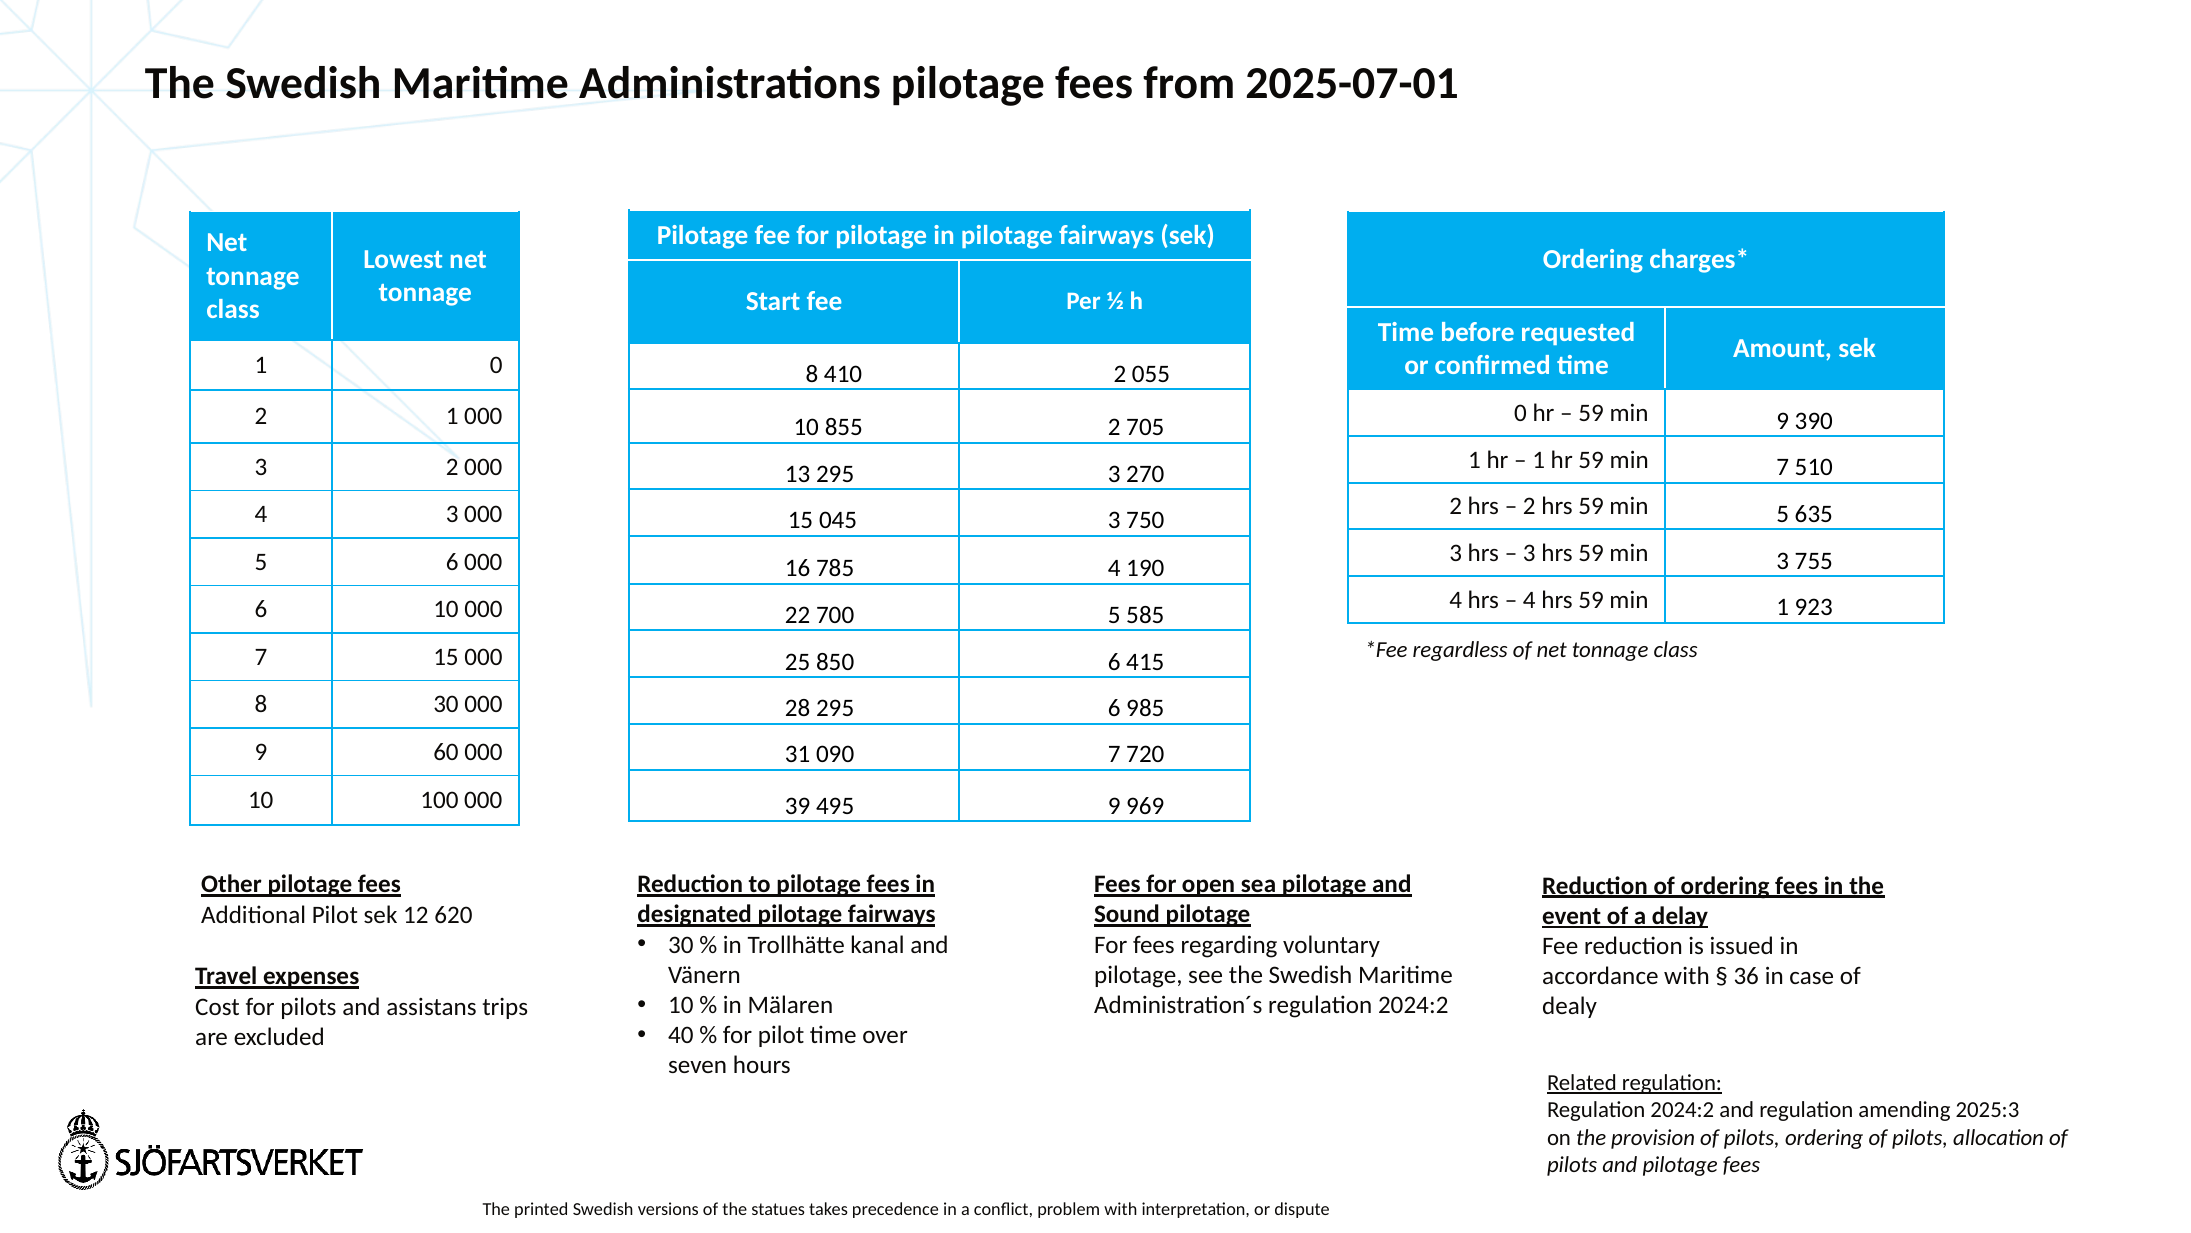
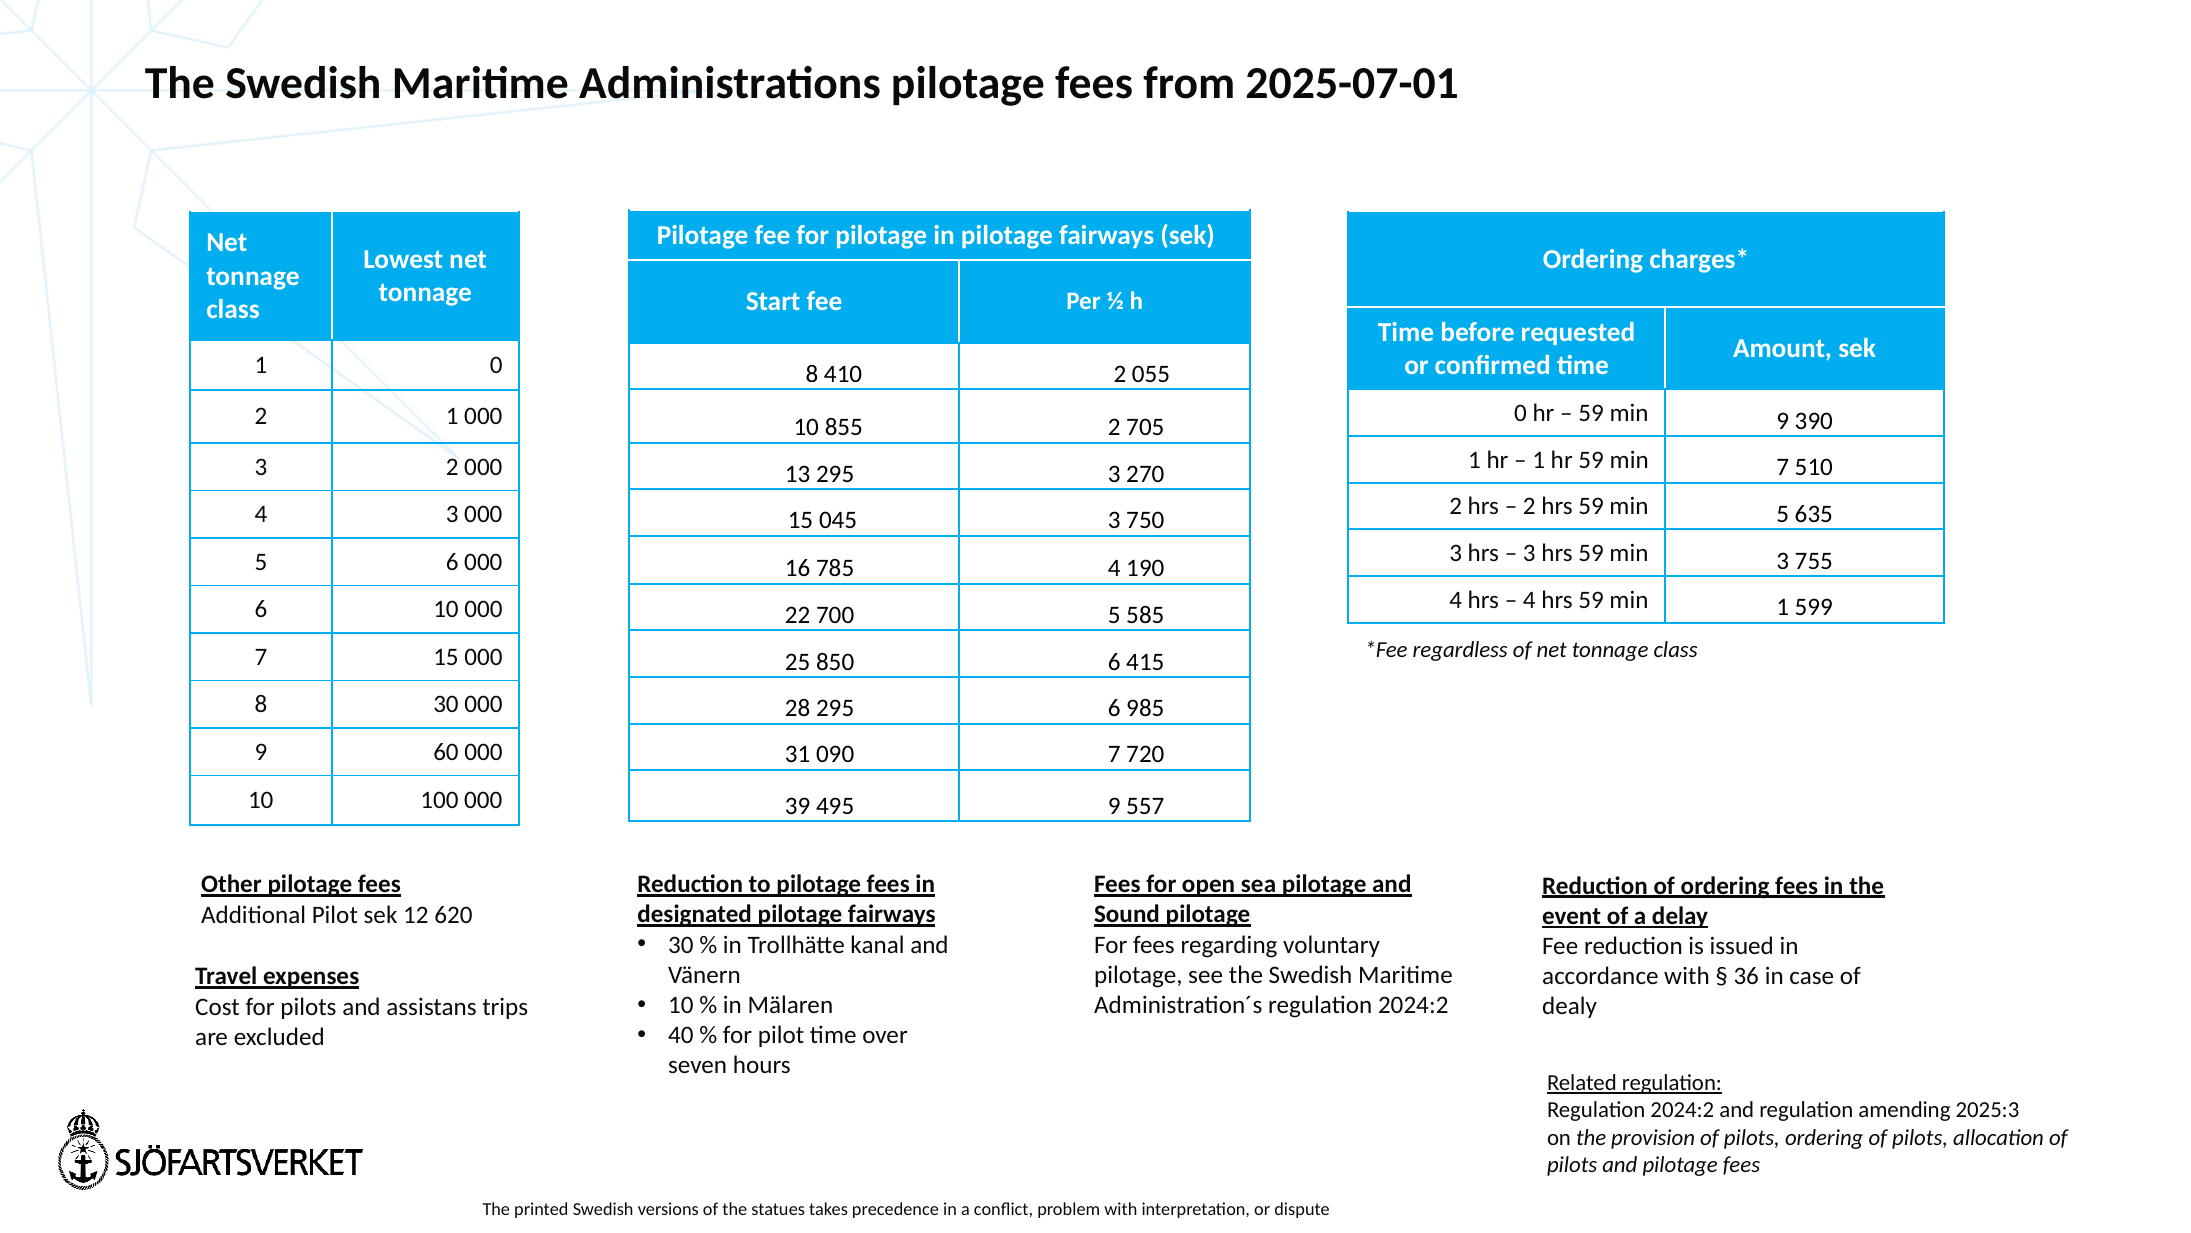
923: 923 -> 599
969: 969 -> 557
